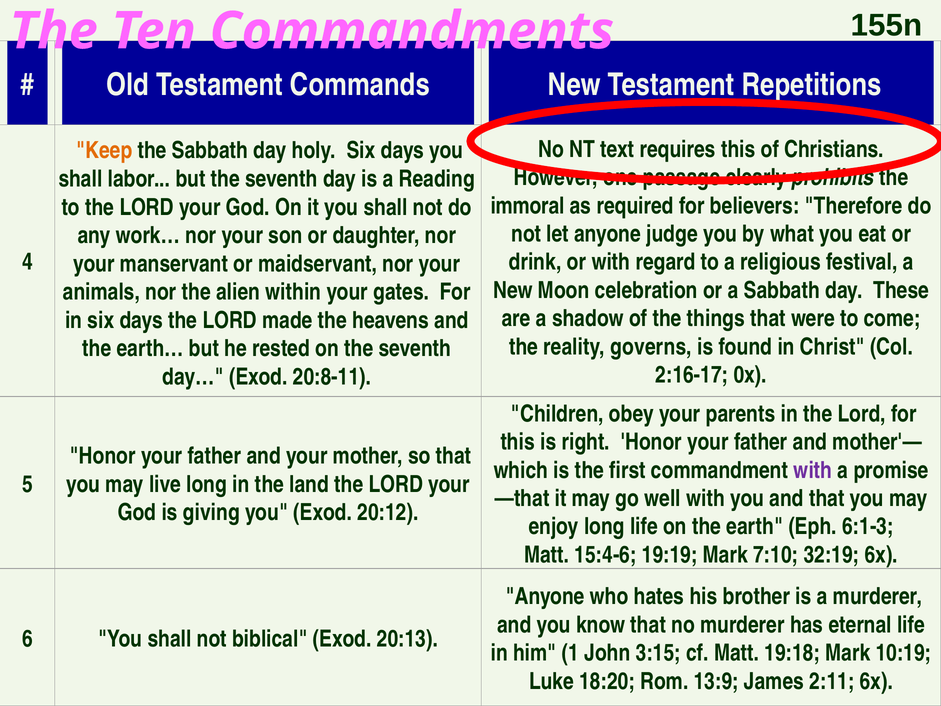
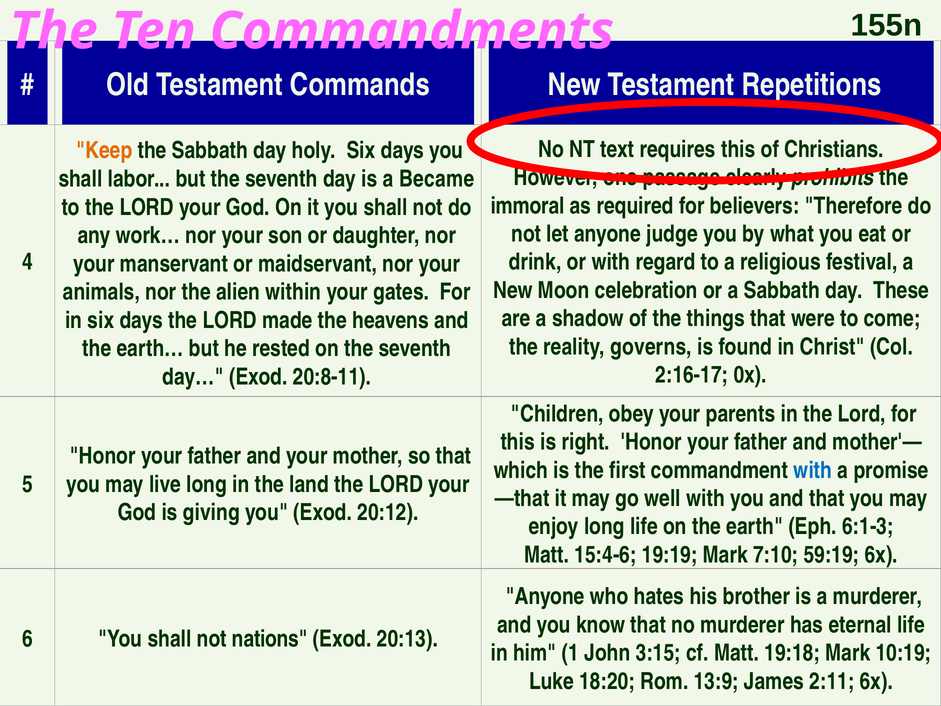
Reading: Reading -> Became
with at (813, 470) colour: purple -> blue
32:19: 32:19 -> 59:19
biblical: biblical -> nations
